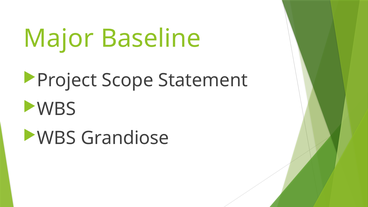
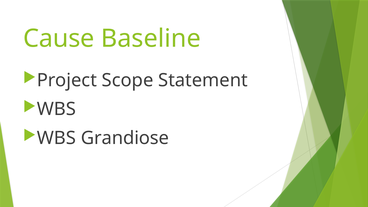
Major: Major -> Cause
